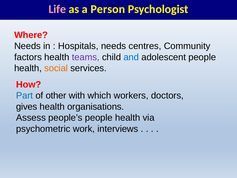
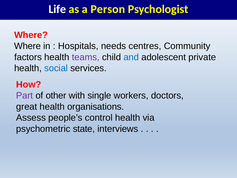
Life colour: pink -> white
Needs at (27, 46): Needs -> Where
adolescent people: people -> private
social colour: orange -> blue
Part colour: blue -> purple
which: which -> single
gives: gives -> great
people’s people: people -> control
work: work -> state
